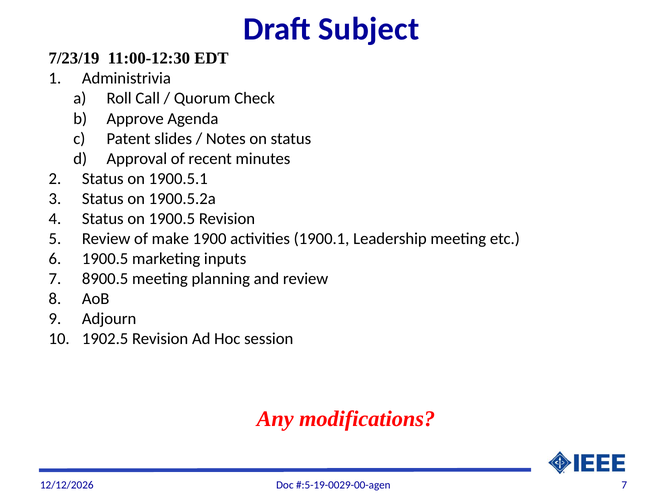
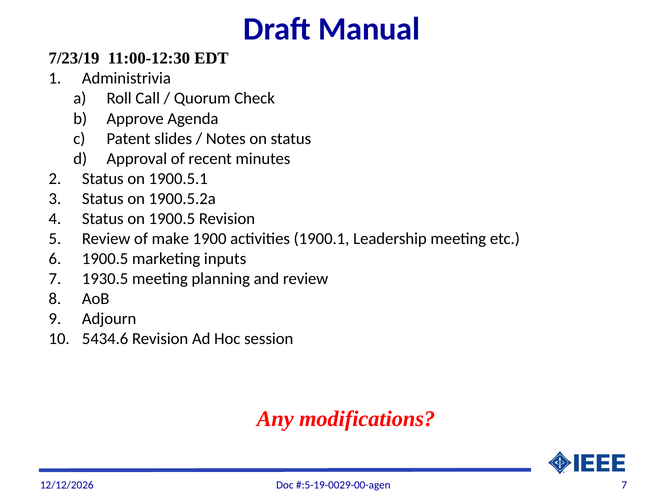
Subject: Subject -> Manual
8900.5: 8900.5 -> 1930.5
1902.5: 1902.5 -> 5434.6
